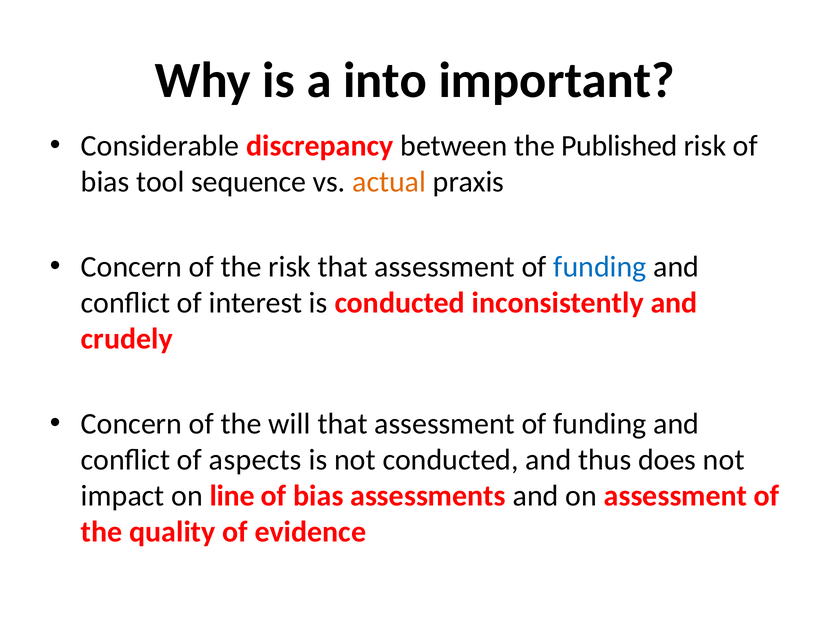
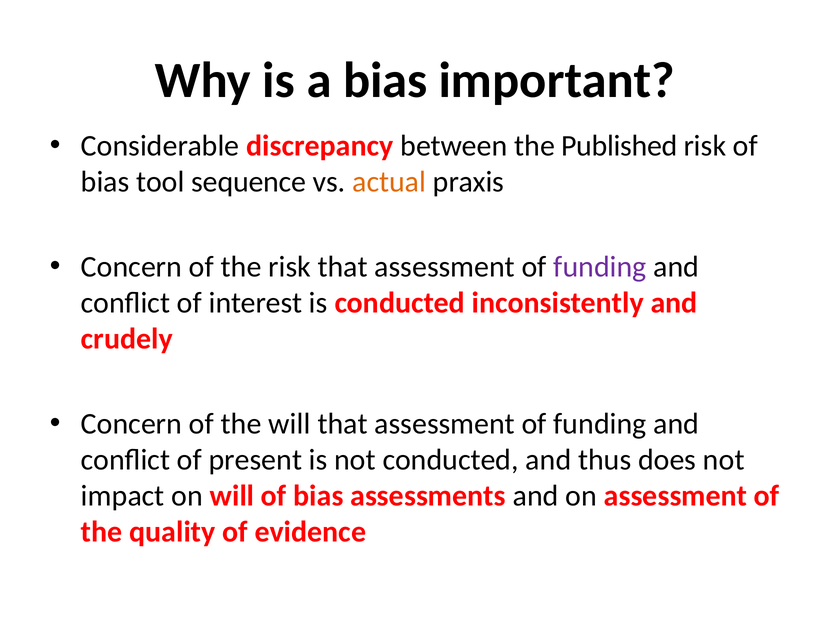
a into: into -> bias
funding at (600, 267) colour: blue -> purple
aspects: aspects -> present
on line: line -> will
